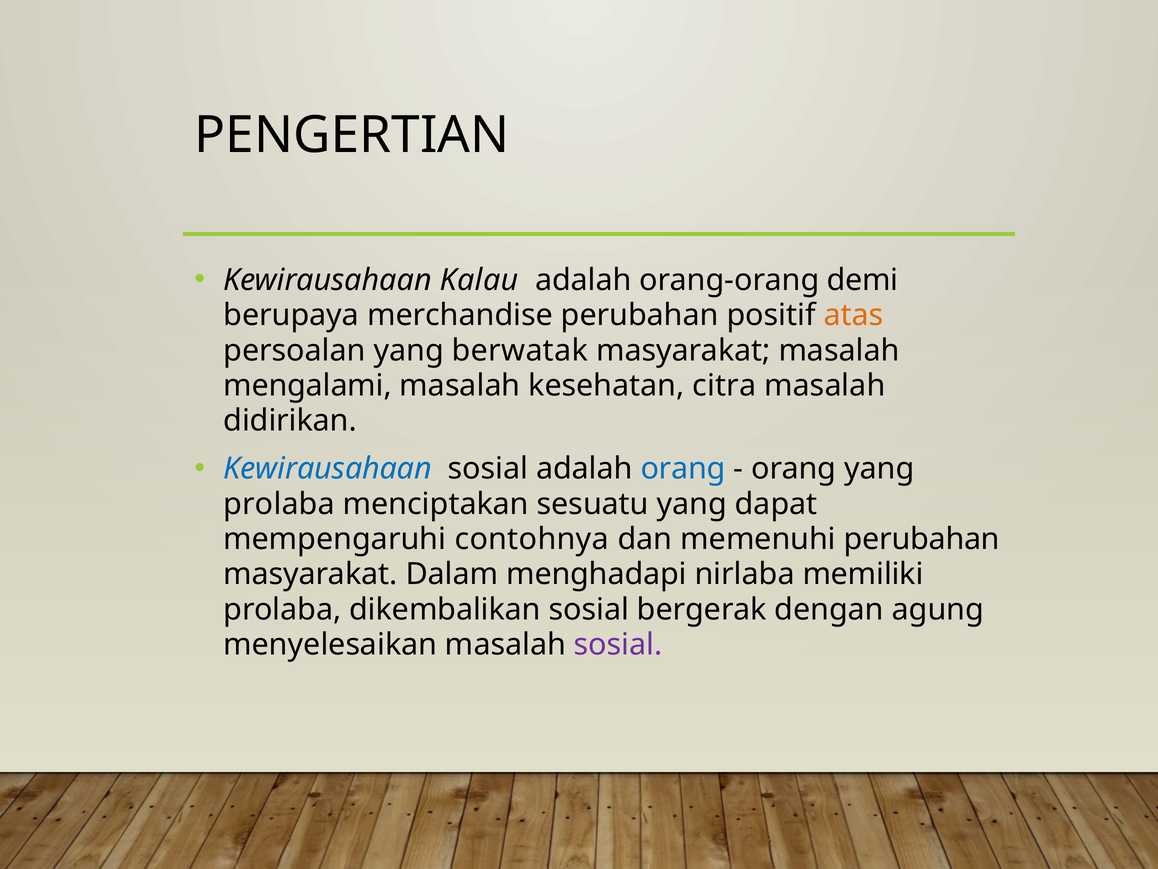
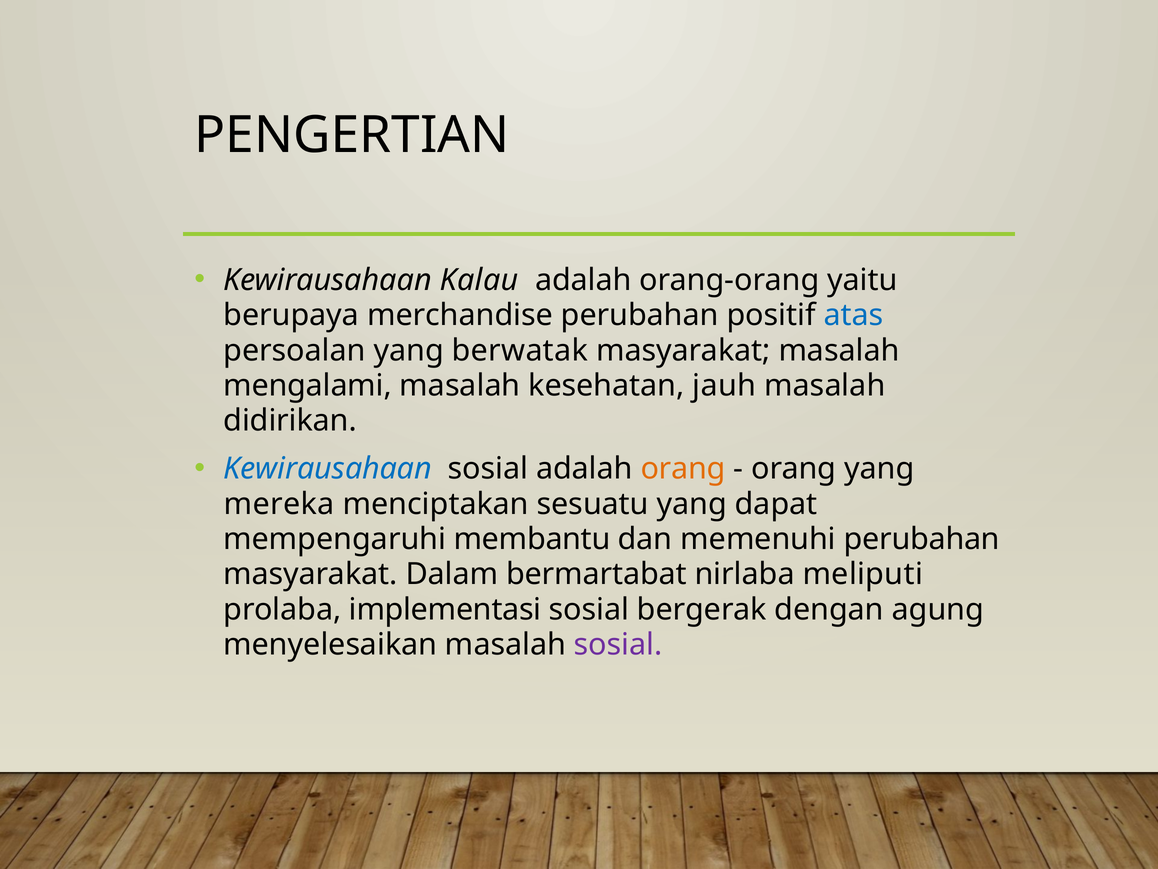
demi: demi -> yaitu
atas colour: orange -> blue
citra: citra -> jauh
orang at (683, 469) colour: blue -> orange
prolaba at (279, 504): prolaba -> mereka
contohnya: contohnya -> membantu
menghadapi: menghadapi -> bermartabat
memiliki: memiliki -> meliputi
dikembalikan: dikembalikan -> implementasi
